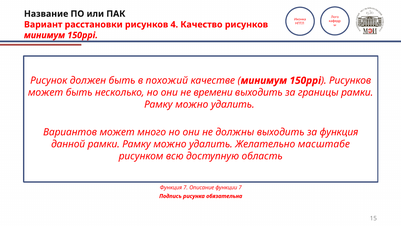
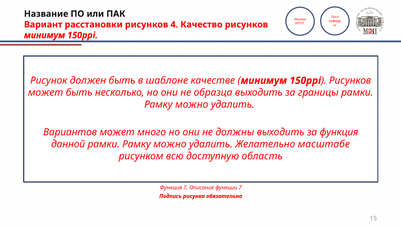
похожий: похожий -> шаблоне
времени: времени -> образца
